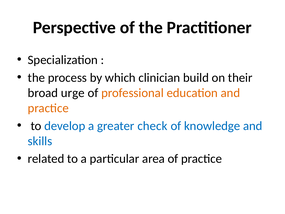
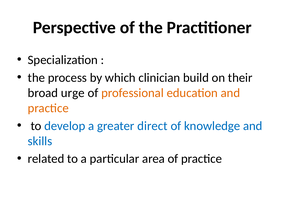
check: check -> direct
